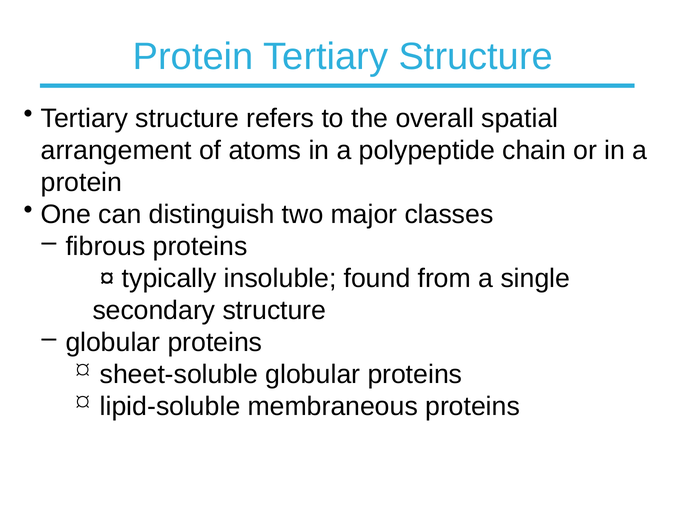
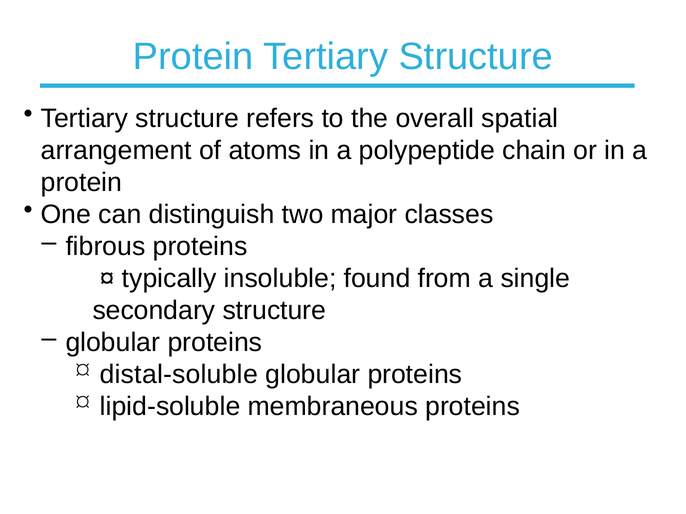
sheet-soluble: sheet-soluble -> distal-soluble
